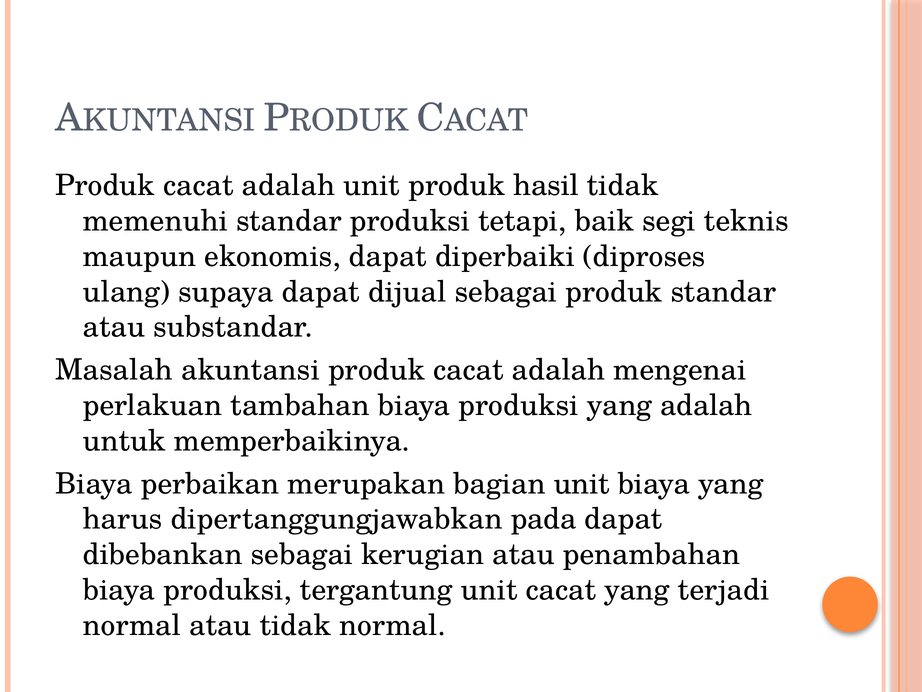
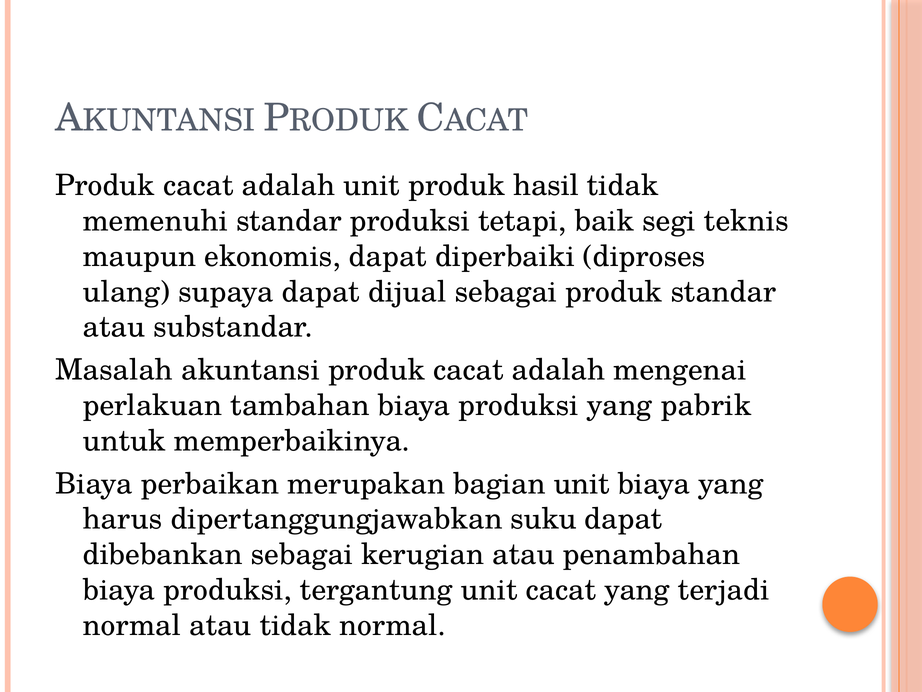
yang adalah: adalah -> pabrik
pada: pada -> suku
